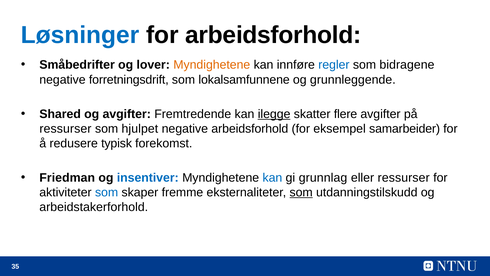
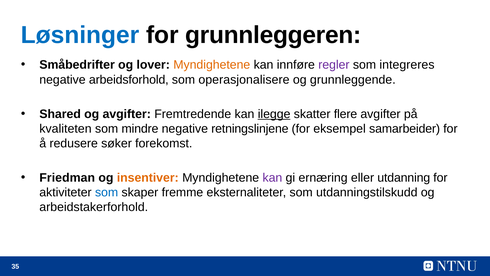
for arbeidsforhold: arbeidsforhold -> grunnleggeren
regler colour: blue -> purple
bidragene: bidragene -> integreres
forretningsdrift: forretningsdrift -> arbeidsforhold
lokalsamfunnene: lokalsamfunnene -> operasjonalisere
ressurser at (65, 129): ressurser -> kvaliteten
hjulpet: hjulpet -> mindre
negative arbeidsforhold: arbeidsforhold -> retningslinjene
typisk: typisk -> søker
insentiver colour: blue -> orange
kan at (272, 178) colour: blue -> purple
grunnlag: grunnlag -> ernæring
eller ressurser: ressurser -> utdanning
som at (301, 192) underline: present -> none
